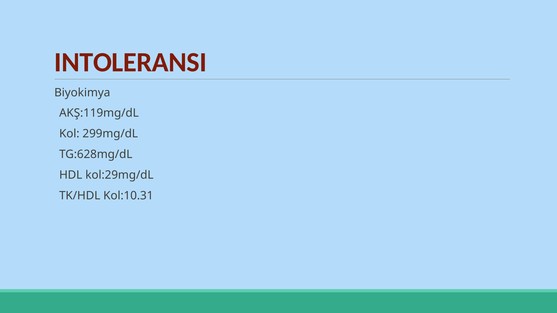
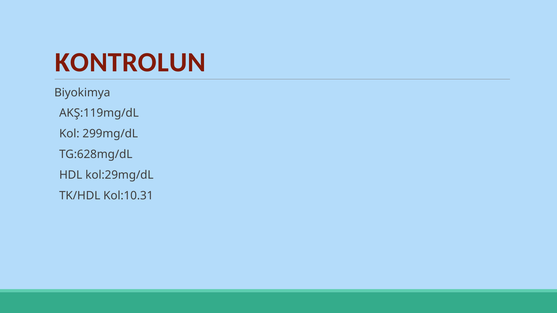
INTOLERANSI: INTOLERANSI -> KONTROLUN
